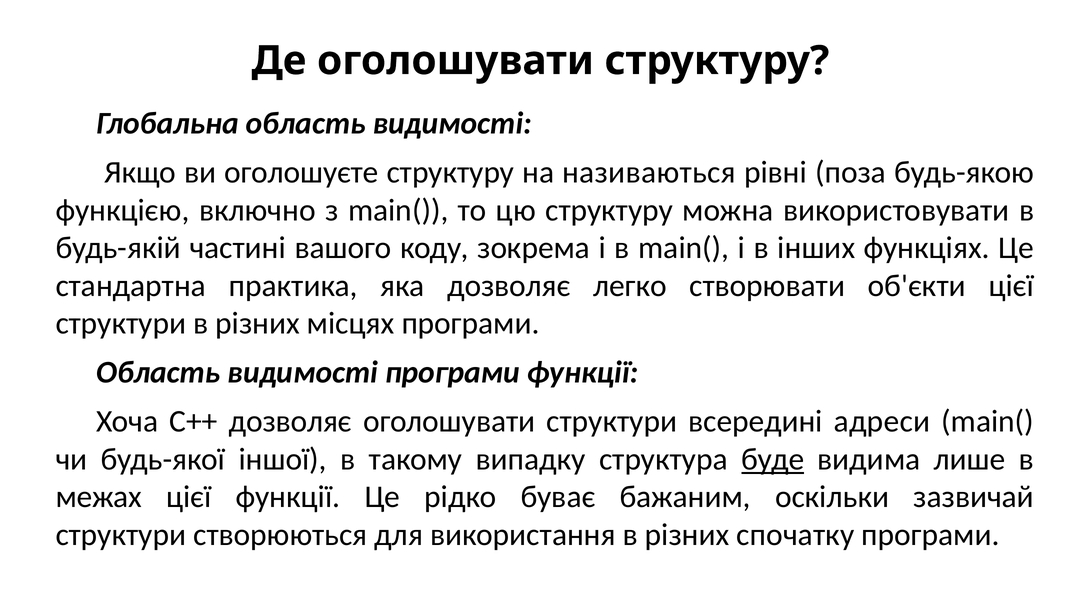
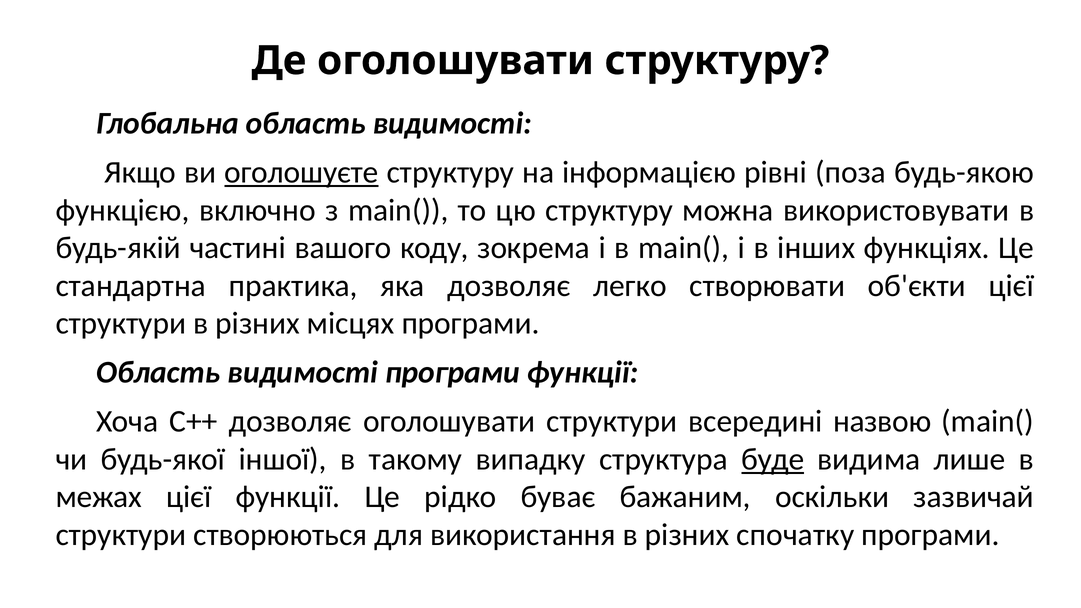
оголошуєте underline: none -> present
називаються: називаються -> інформацією
адреси: адреси -> назвою
